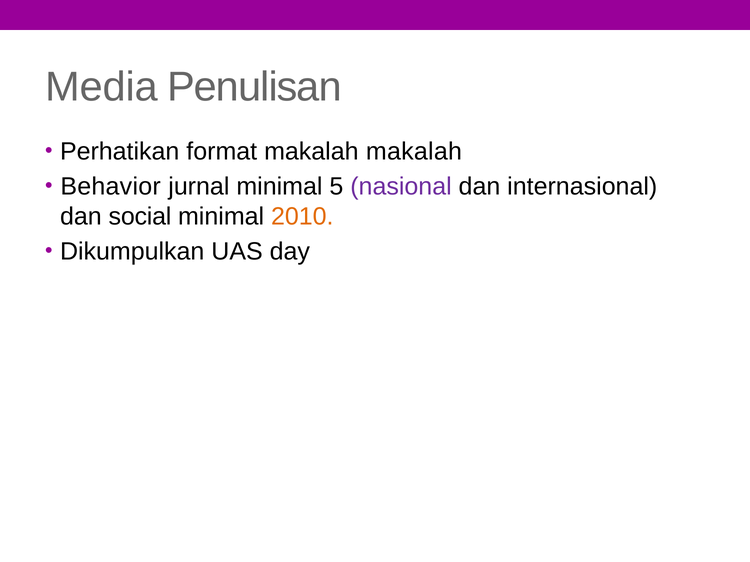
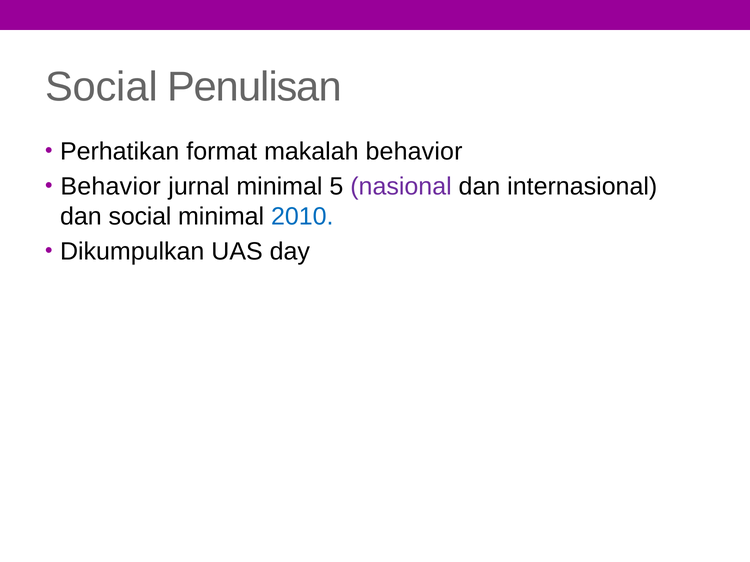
Media at (101, 87): Media -> Social
makalah makalah: makalah -> behavior
2010 colour: orange -> blue
